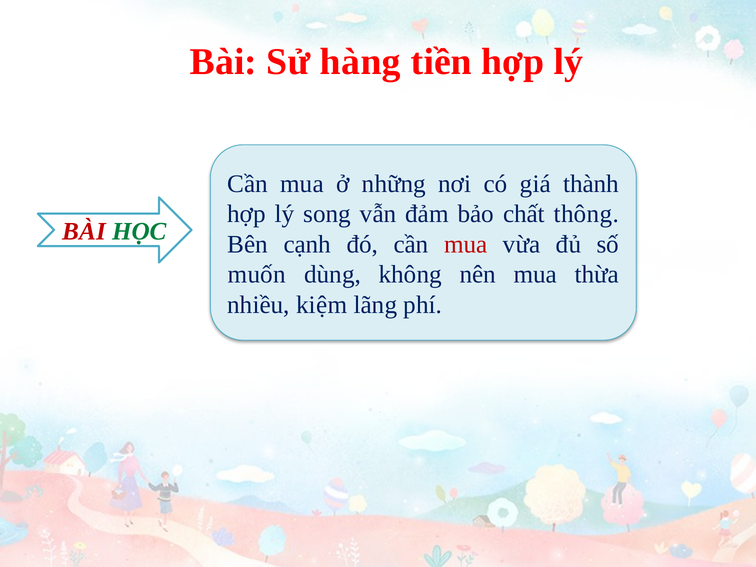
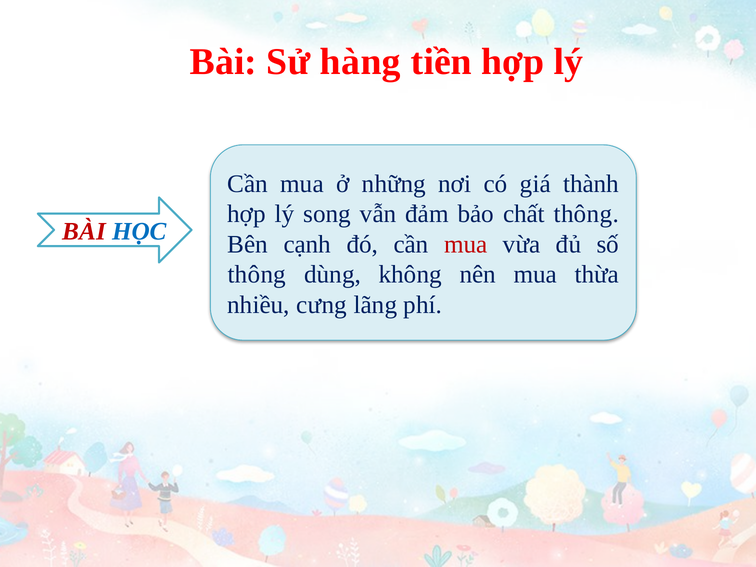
HỌC colour: green -> blue
muốn at (257, 274): muốn -> thông
kiệm: kiệm -> cưng
